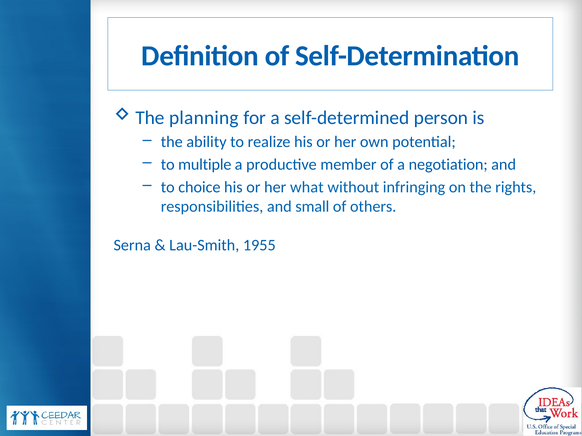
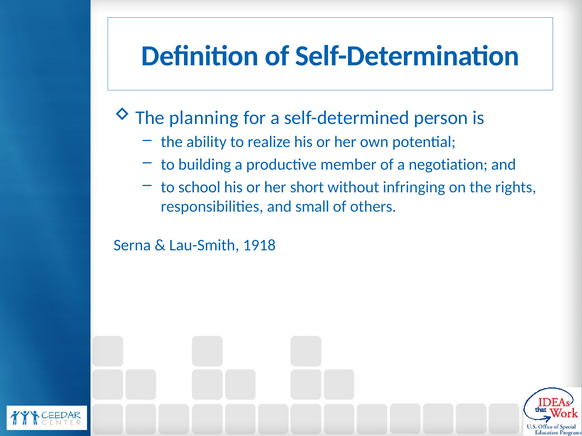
multiple: multiple -> building
choice: choice -> school
what: what -> short
1955: 1955 -> 1918
